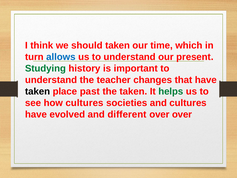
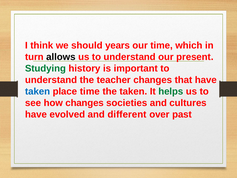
should taken: taken -> years
allows colour: blue -> black
taken at (38, 91) colour: black -> blue
place past: past -> time
how cultures: cultures -> changes
over over: over -> past
